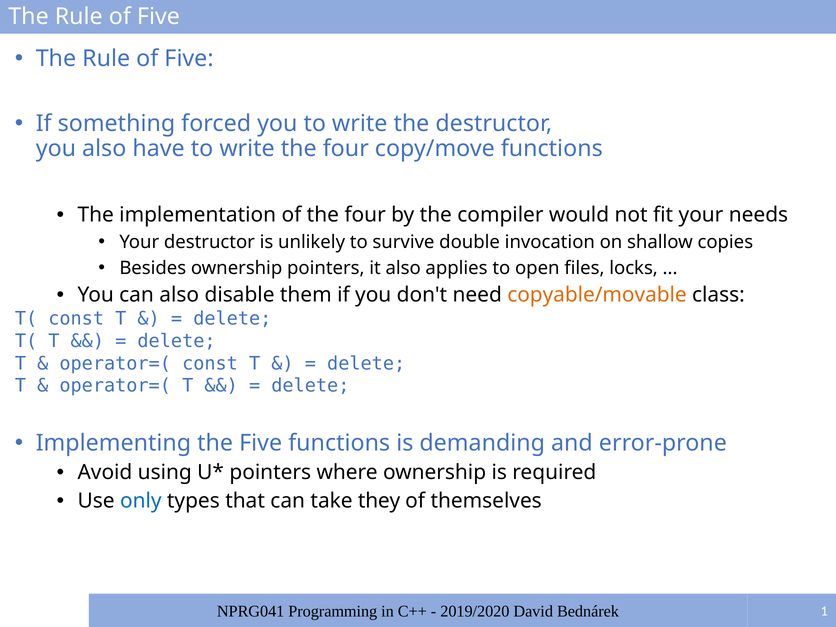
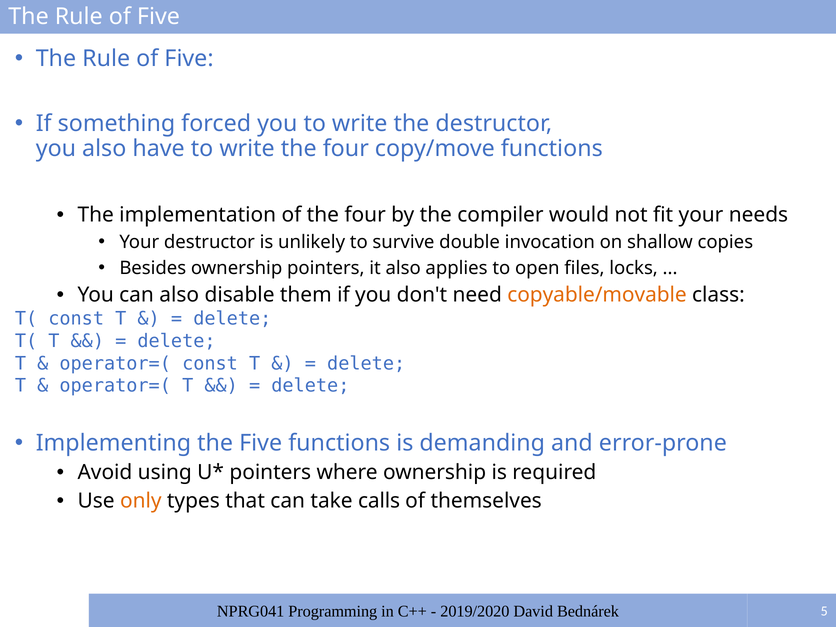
only colour: blue -> orange
they: they -> calls
1: 1 -> 5
